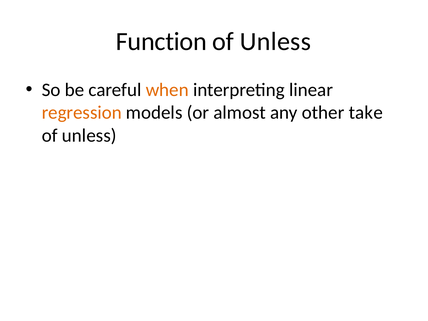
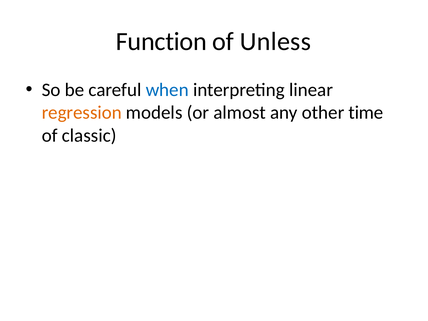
when colour: orange -> blue
take: take -> time
unless at (89, 135): unless -> classic
